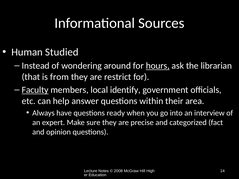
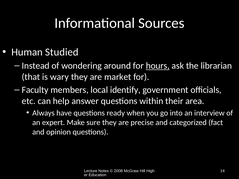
from: from -> wary
restrict: restrict -> market
Faculty underline: present -> none
